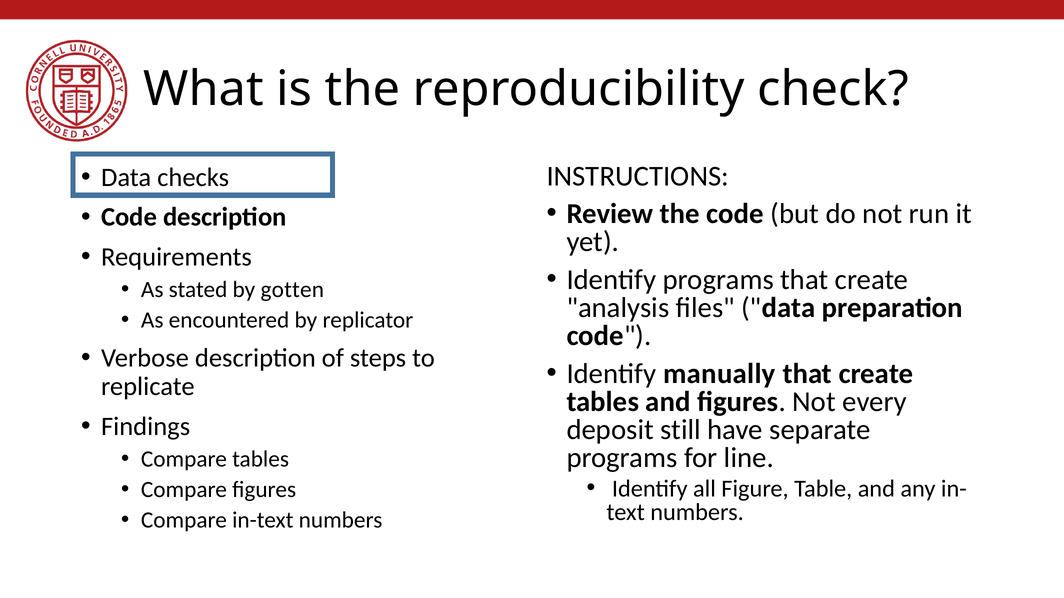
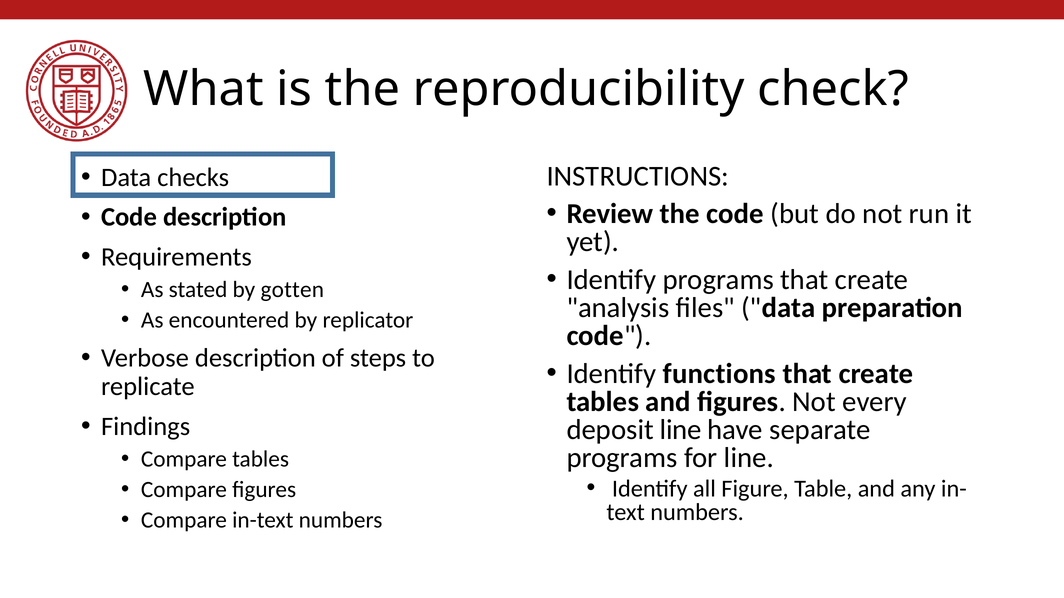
manually: manually -> functions
deposit still: still -> line
